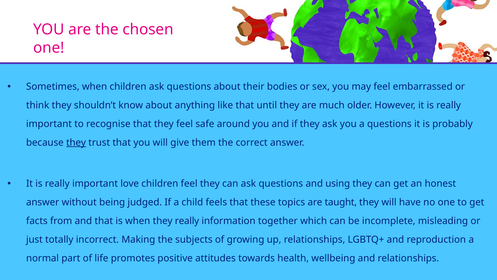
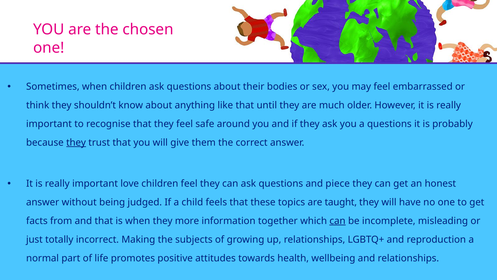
using: using -> piece
they really: really -> more
can at (338, 221) underline: none -> present
